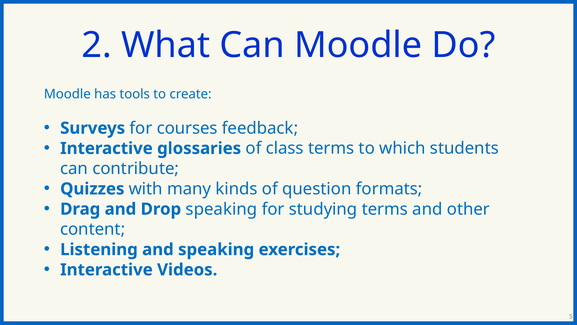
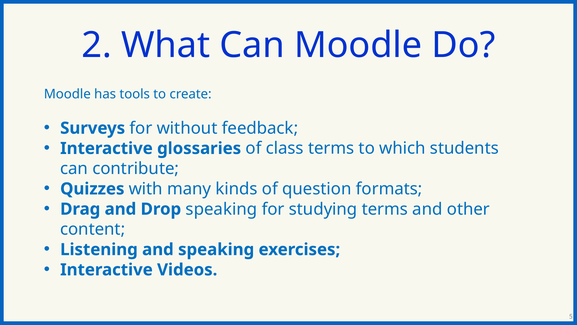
courses: courses -> without
